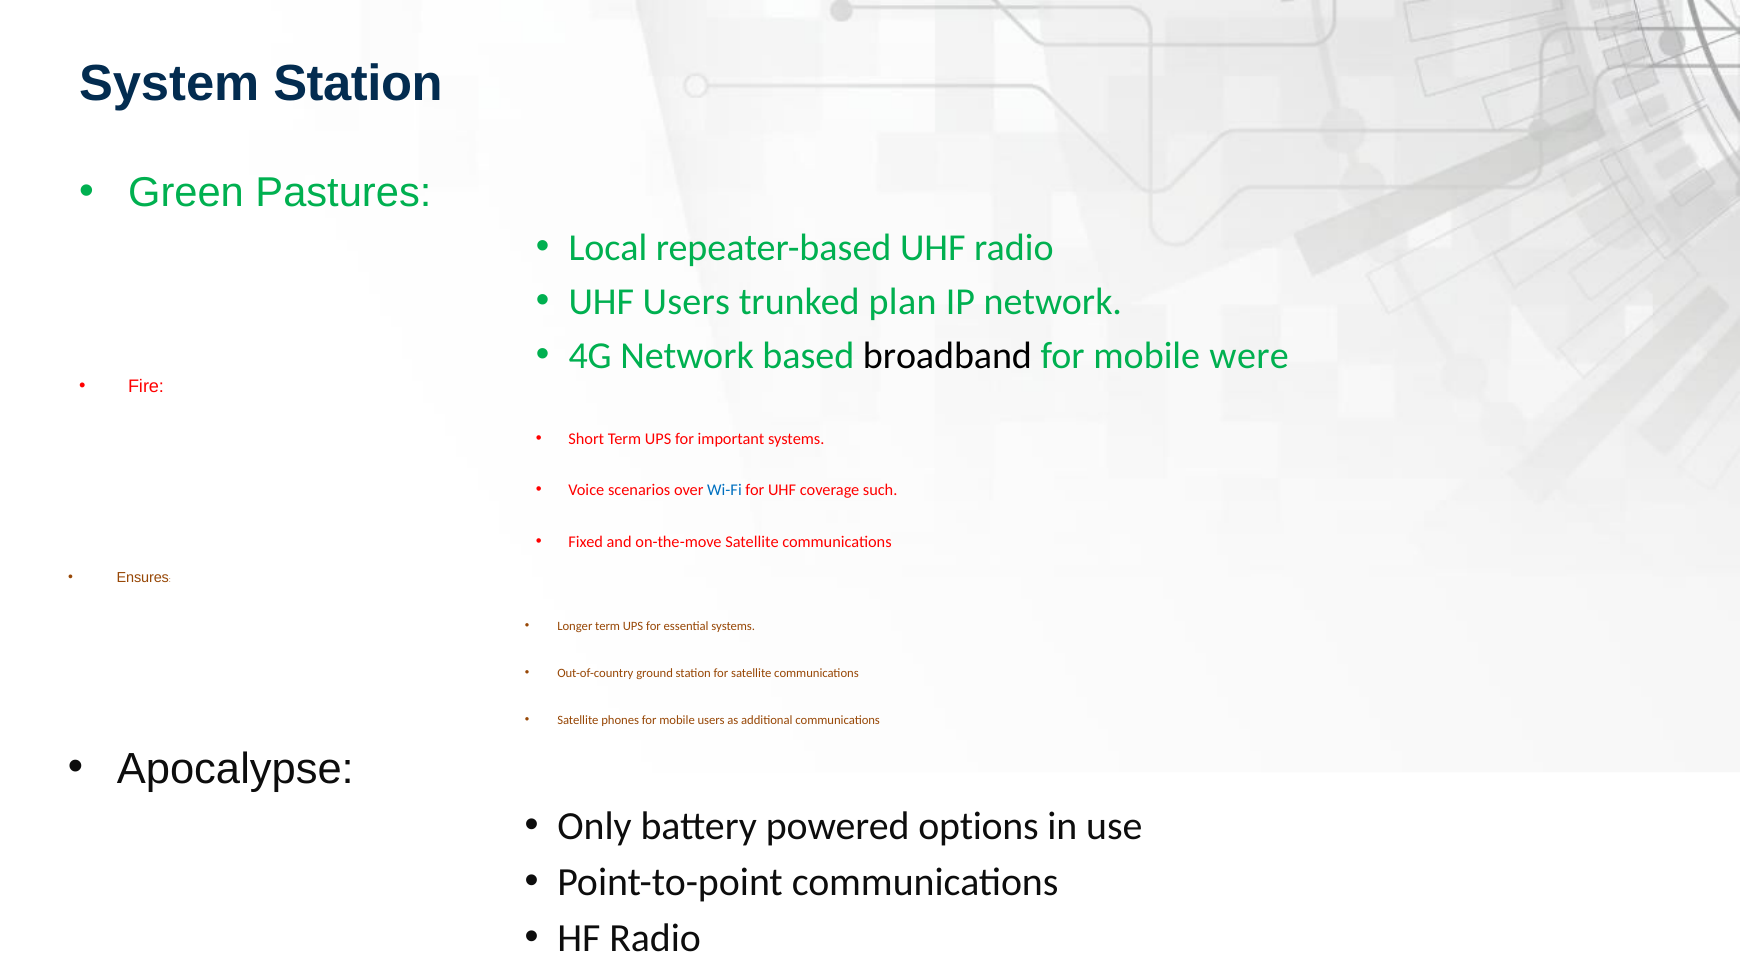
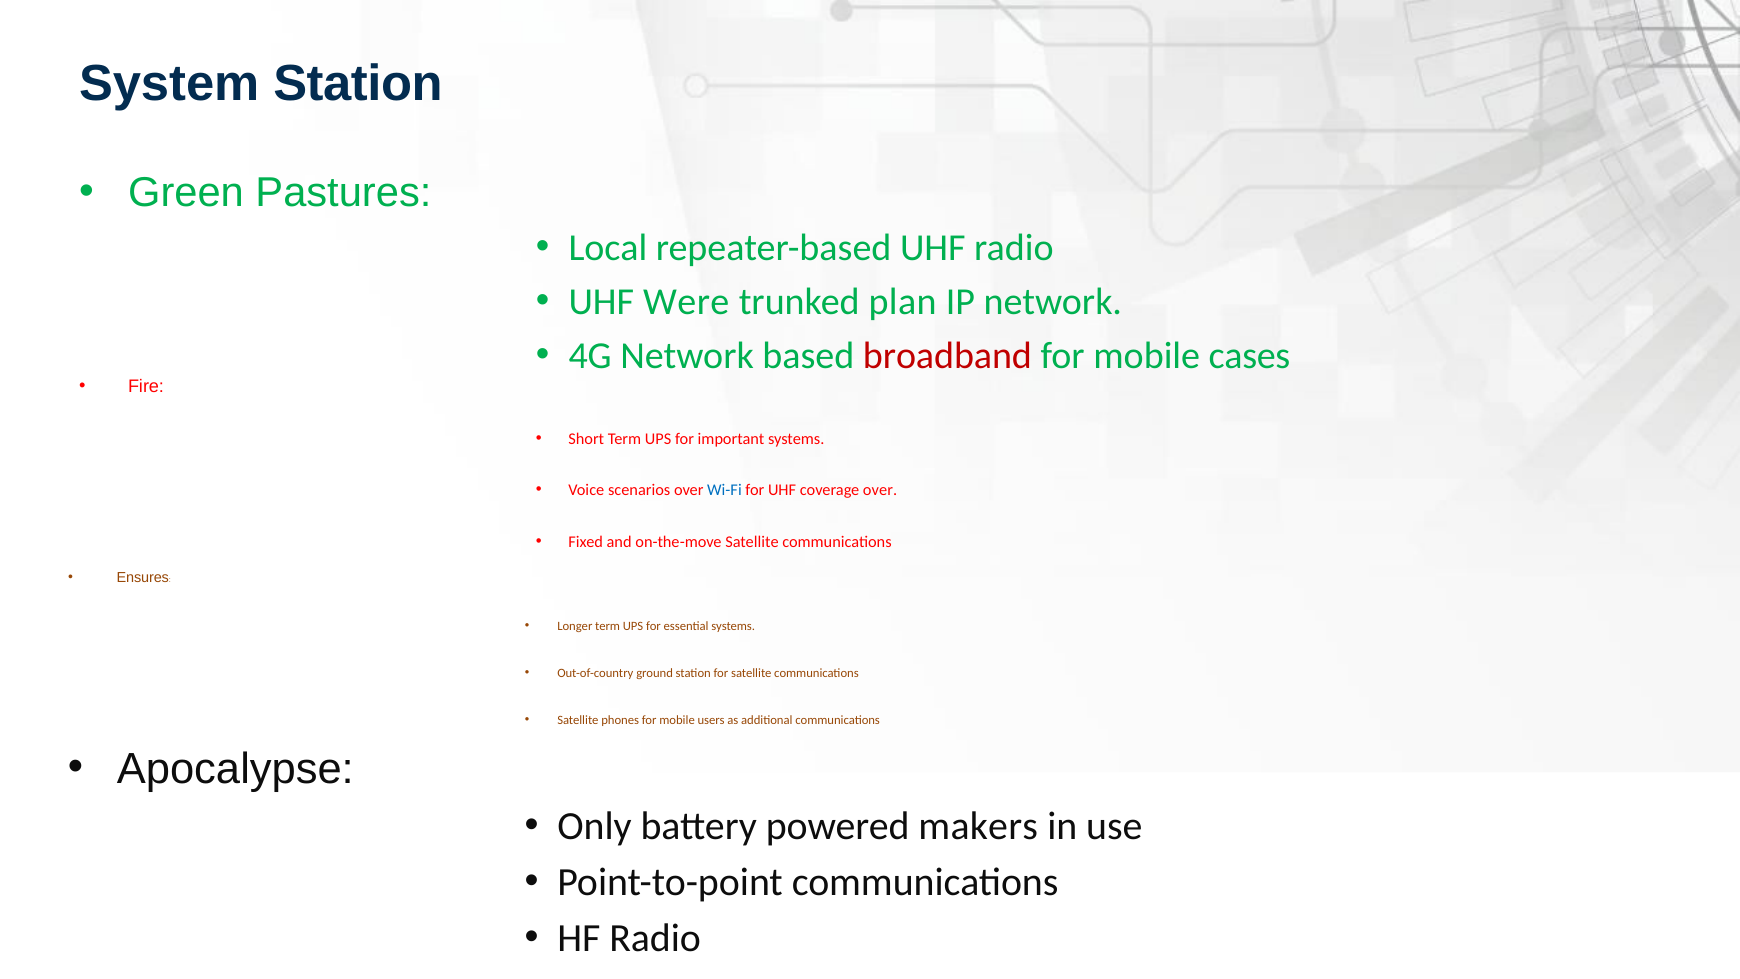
UHF Users: Users -> Were
broadband colour: black -> red
were: were -> cases
coverage such: such -> over
options: options -> makers
